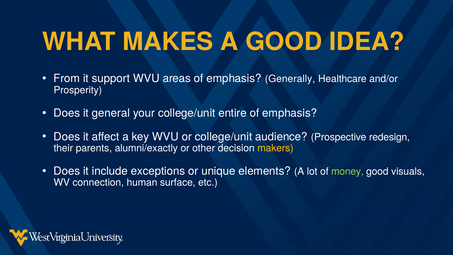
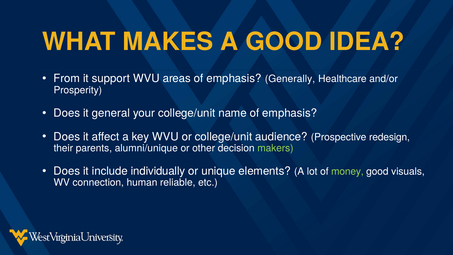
entire: entire -> name
alumni/exactly: alumni/exactly -> alumni/unique
makers colour: yellow -> light green
exceptions: exceptions -> individually
surface: surface -> reliable
